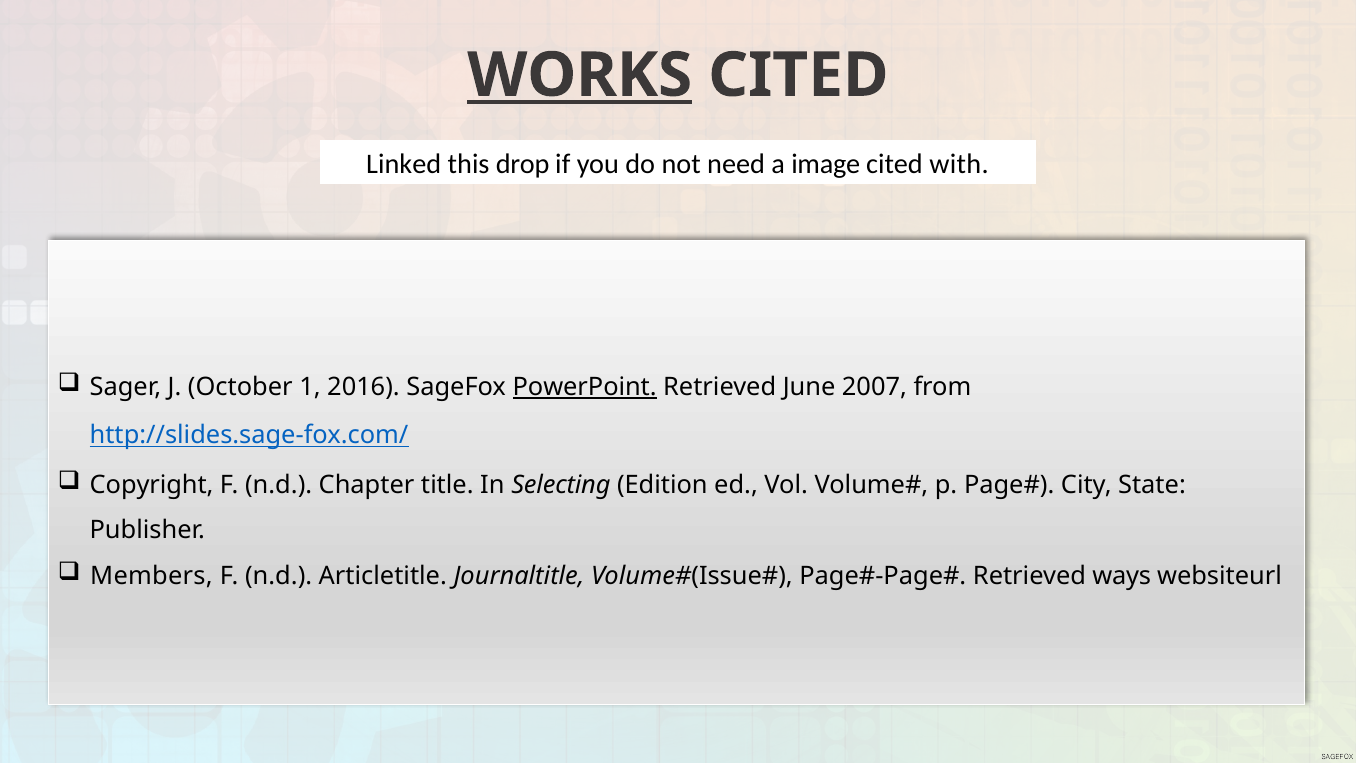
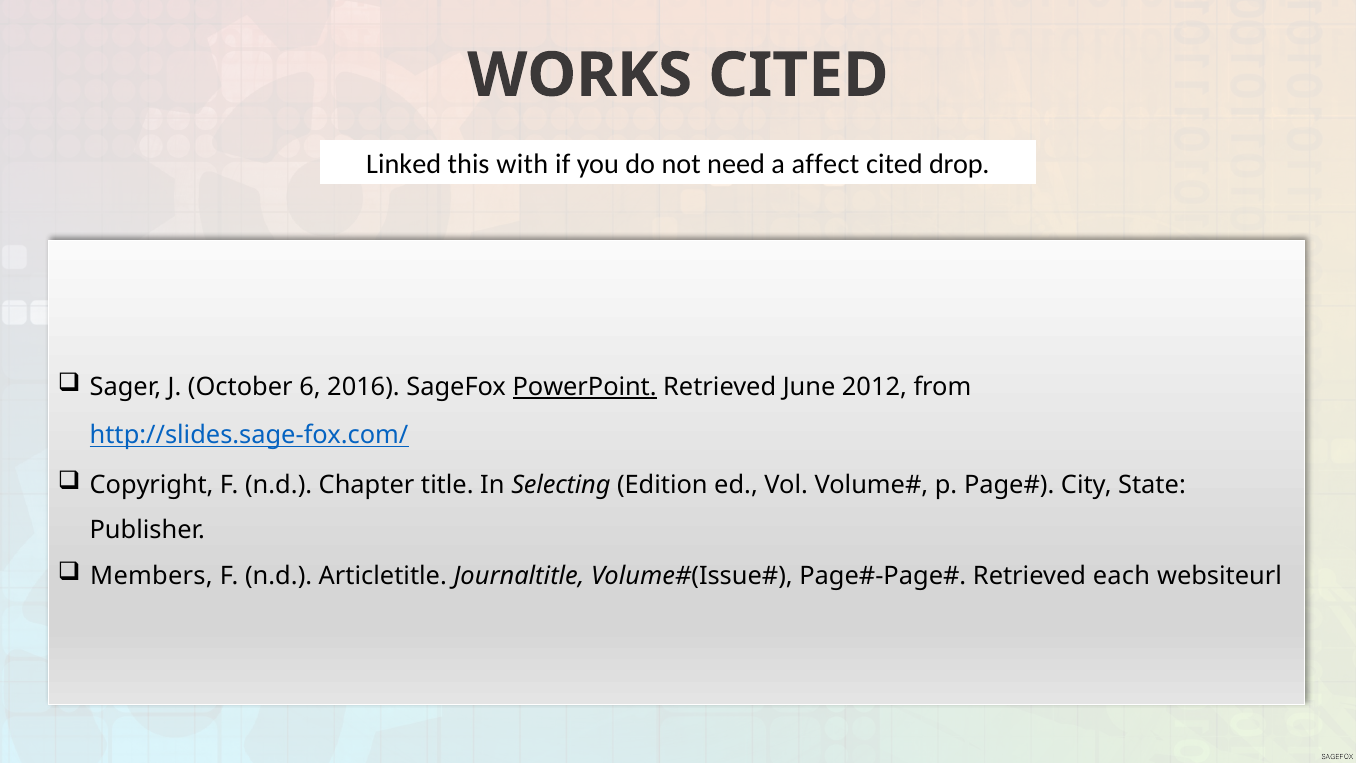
WORKS underline: present -> none
drop: drop -> with
image: image -> affect
with: with -> drop
1: 1 -> 6
2007: 2007 -> 2012
ways: ways -> each
